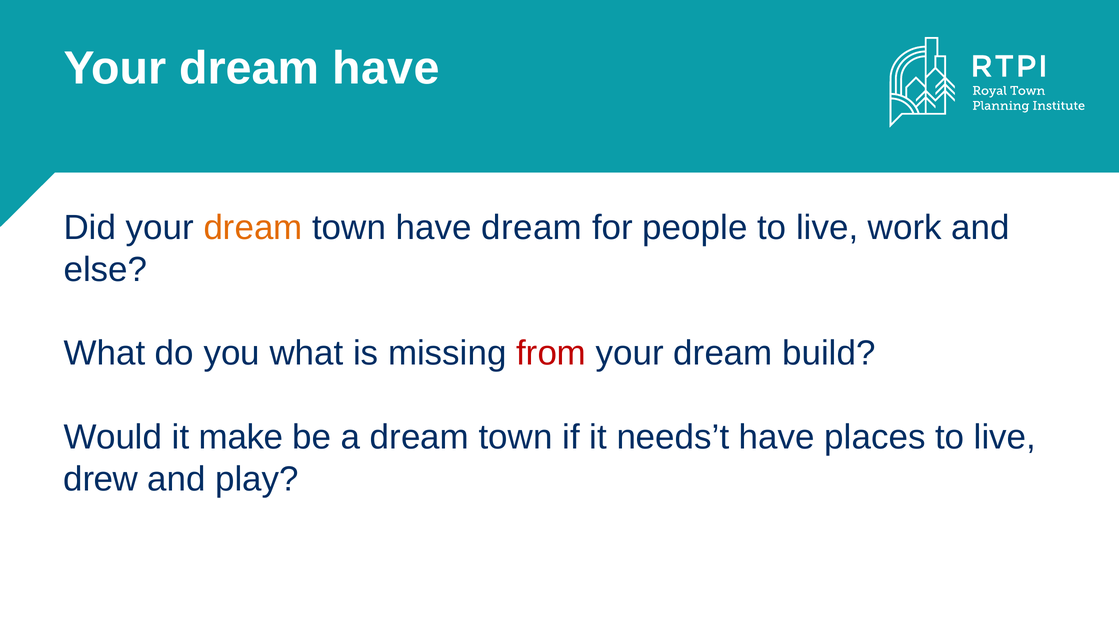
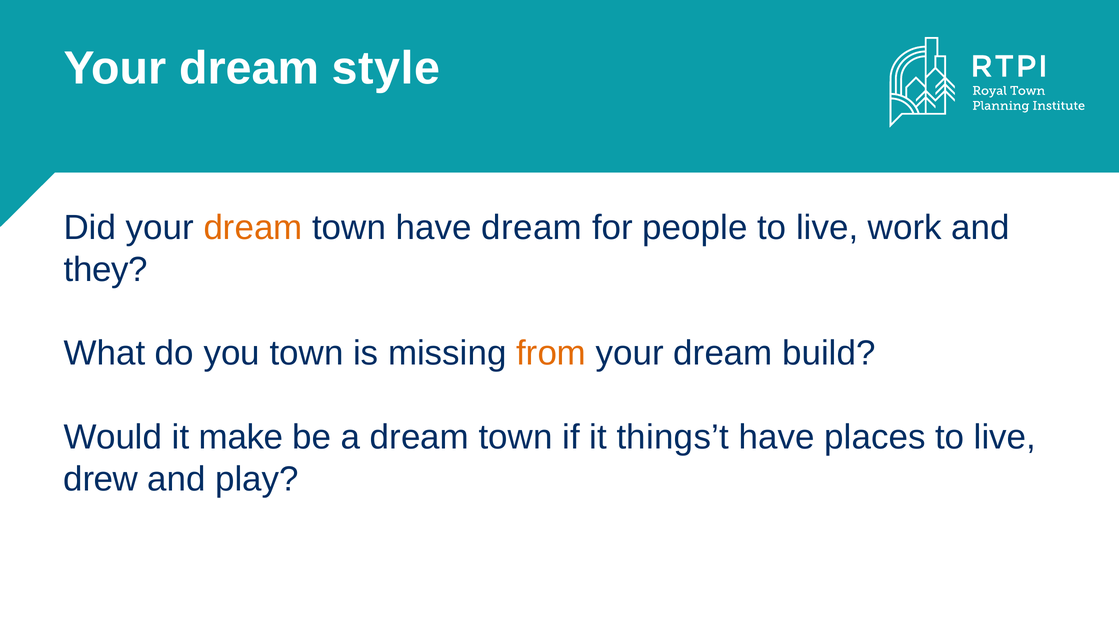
dream have: have -> style
else: else -> they
you what: what -> town
from colour: red -> orange
needs’t: needs’t -> things’t
